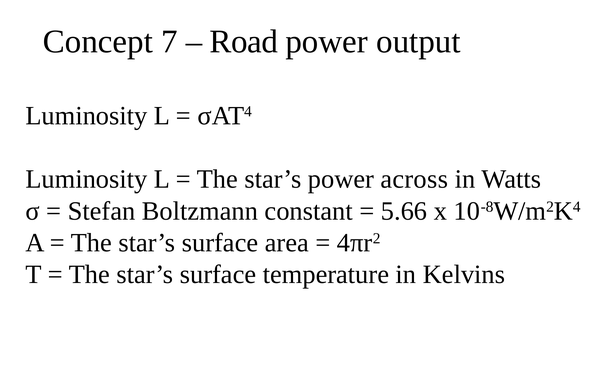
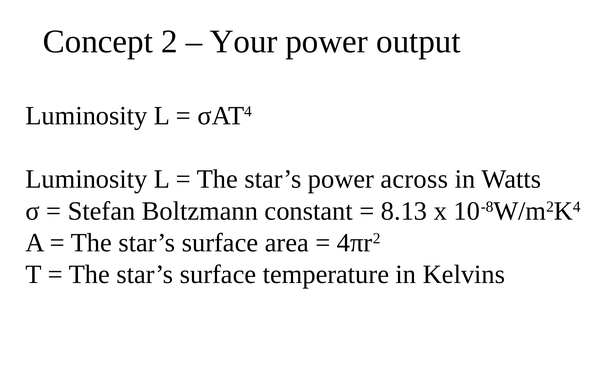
7: 7 -> 2
Road: Road -> Your
5.66: 5.66 -> 8.13
